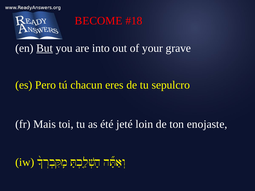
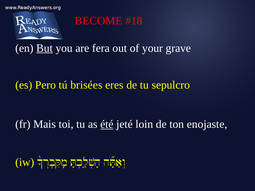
into: into -> fera
chacun: chacun -> brisées
été underline: none -> present
